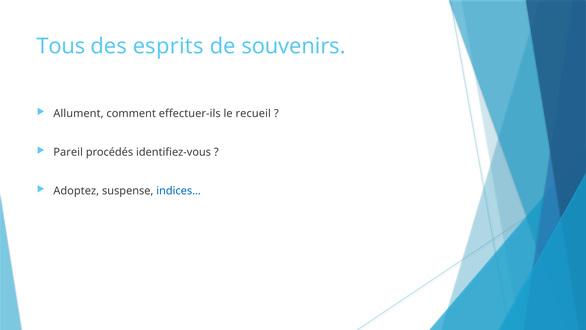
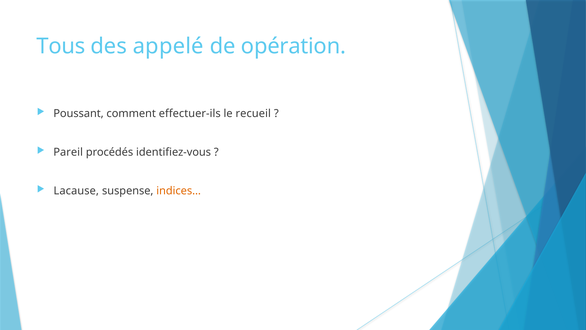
esprits: esprits -> appelé
souvenirs: souvenirs -> opération
Allument: Allument -> Poussant
Adoptez: Adoptez -> Lacause
indices… colour: blue -> orange
